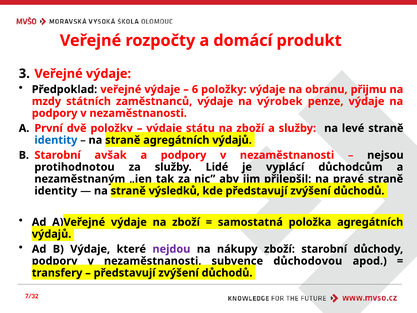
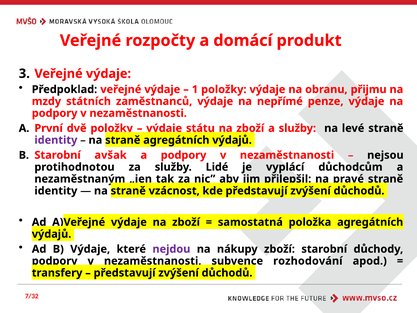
6: 6 -> 1
výrobek: výrobek -> nepřímé
identity at (56, 140) colour: blue -> purple
výsledků: výsledků -> vzácnost
důchodovou: důchodovou -> rozhodování
